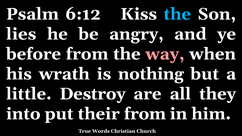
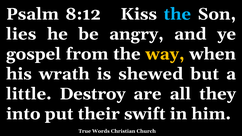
6:12: 6:12 -> 8:12
before: before -> gospel
way colour: pink -> yellow
nothing: nothing -> shewed
their from: from -> swift
